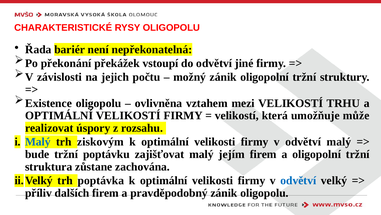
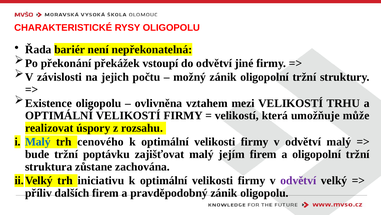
ziskovým: ziskovým -> cenového
poptávka: poptávka -> iniciativu
odvětví at (298, 180) colour: blue -> purple
